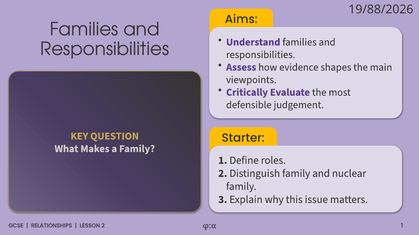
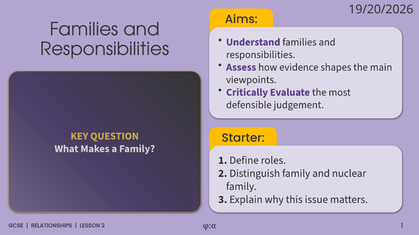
19/88/2026: 19/88/2026 -> 19/20/2026
